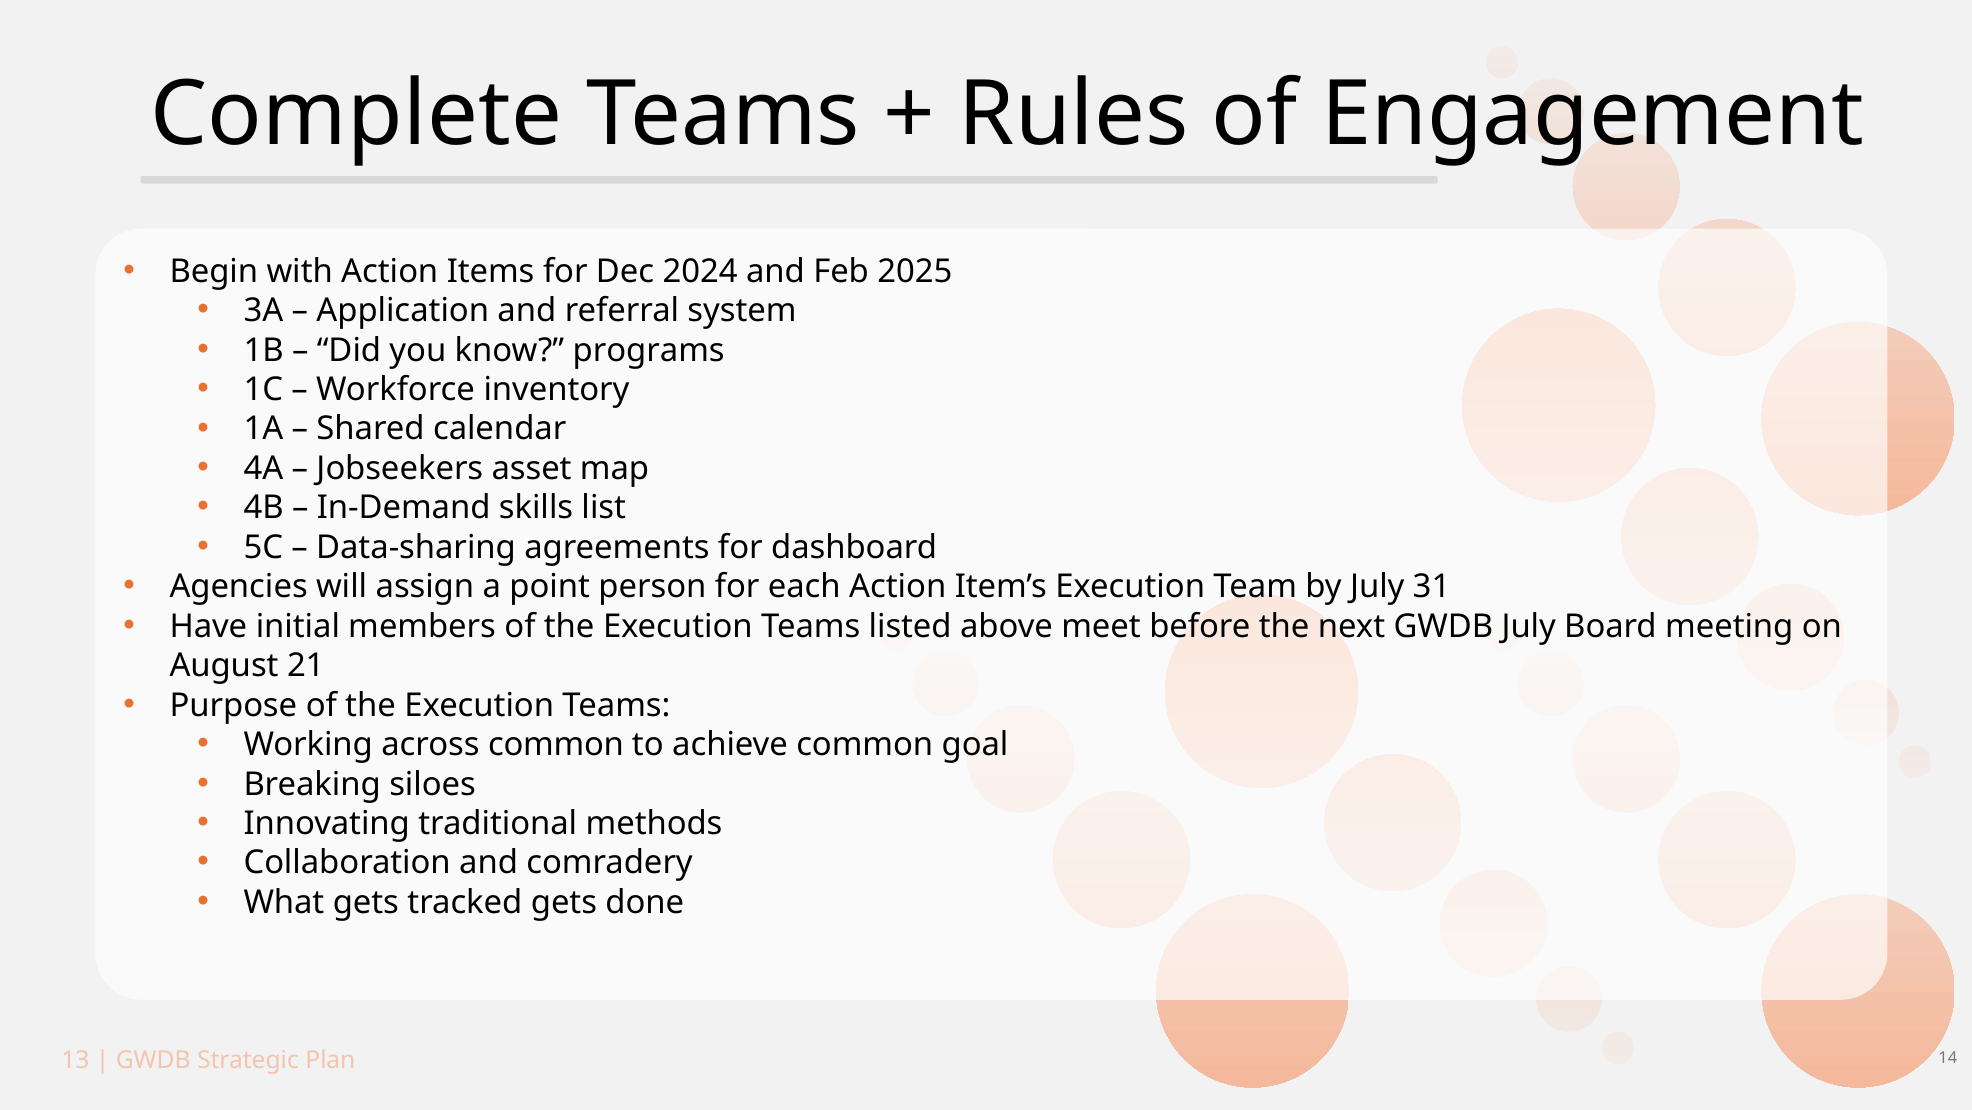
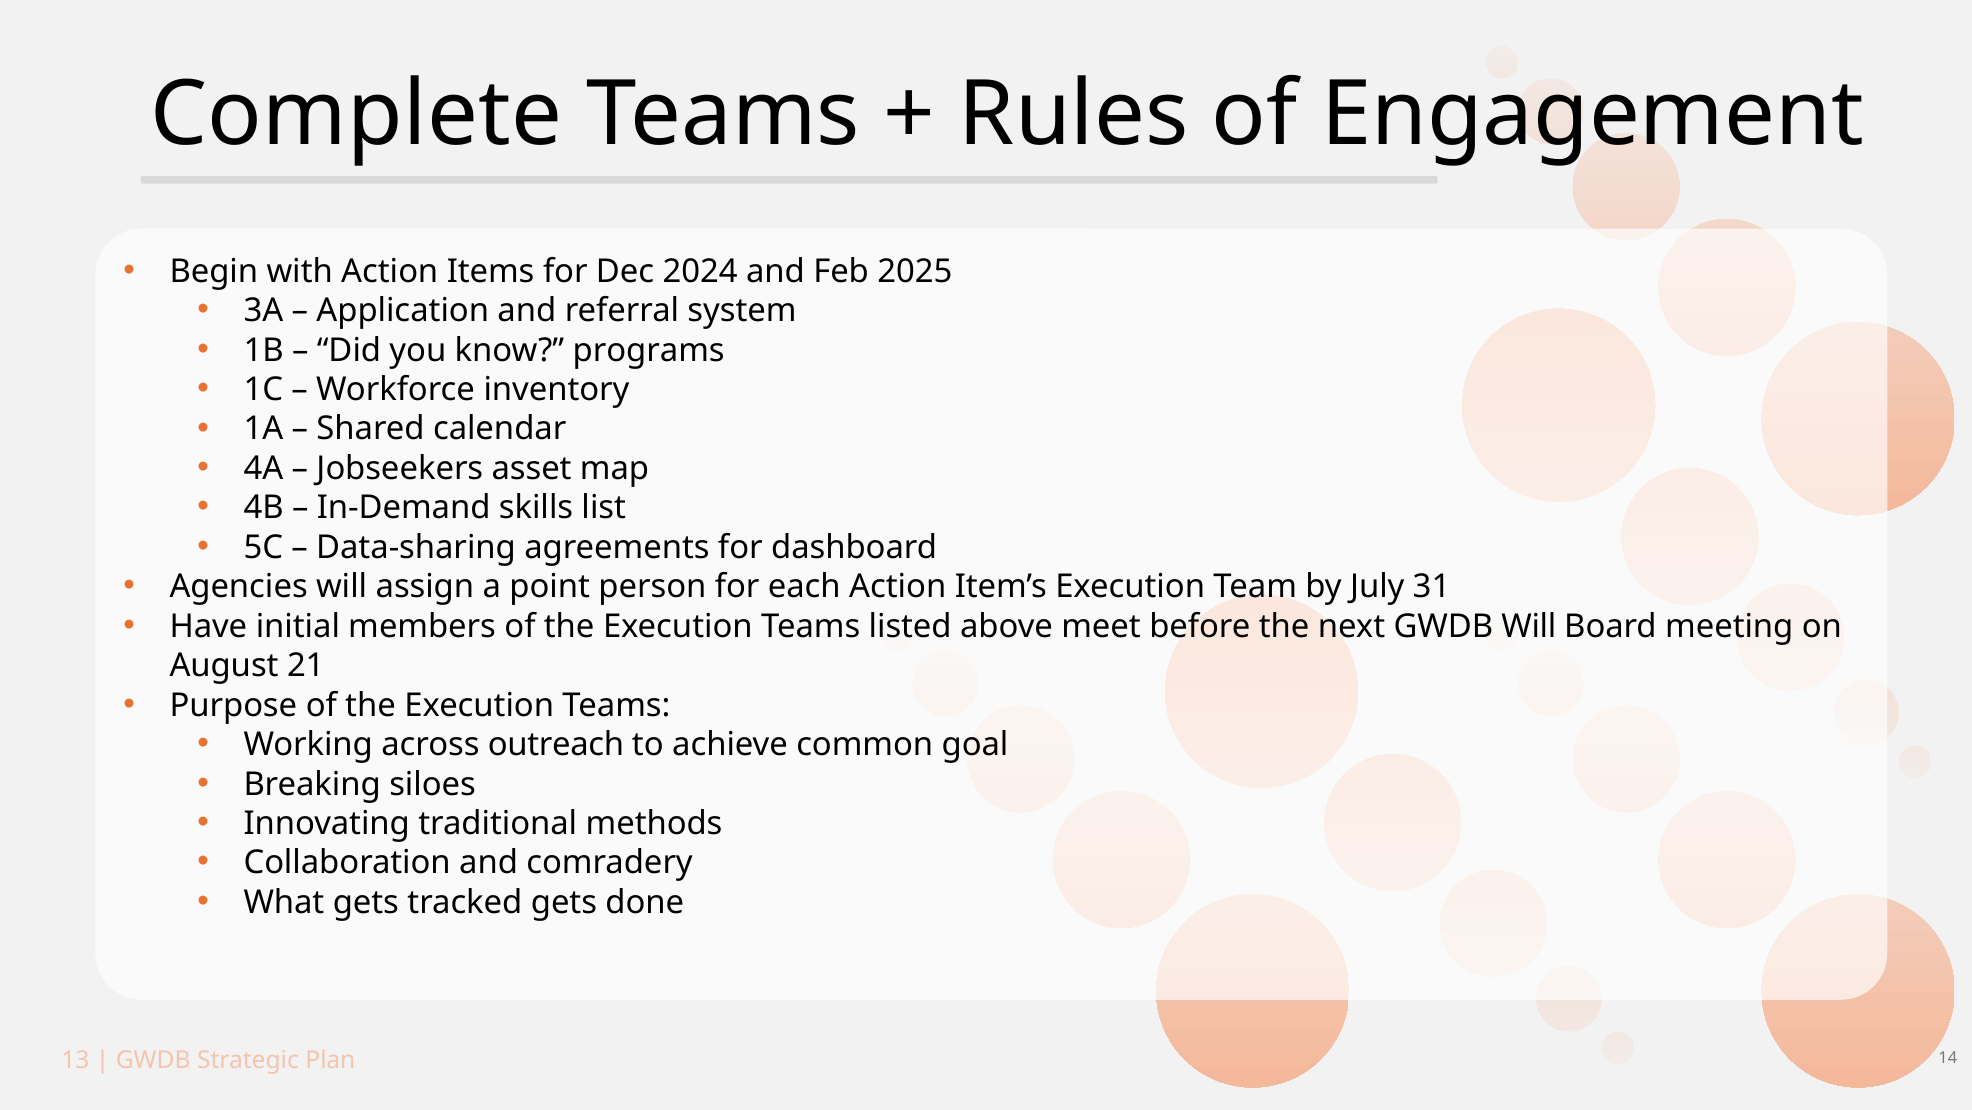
GWDB July: July -> Will
across common: common -> outreach
